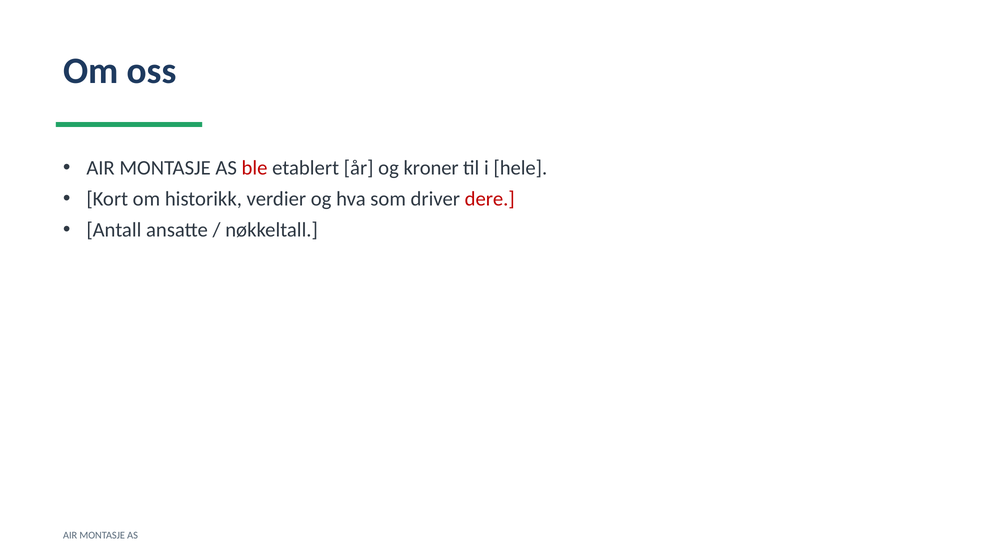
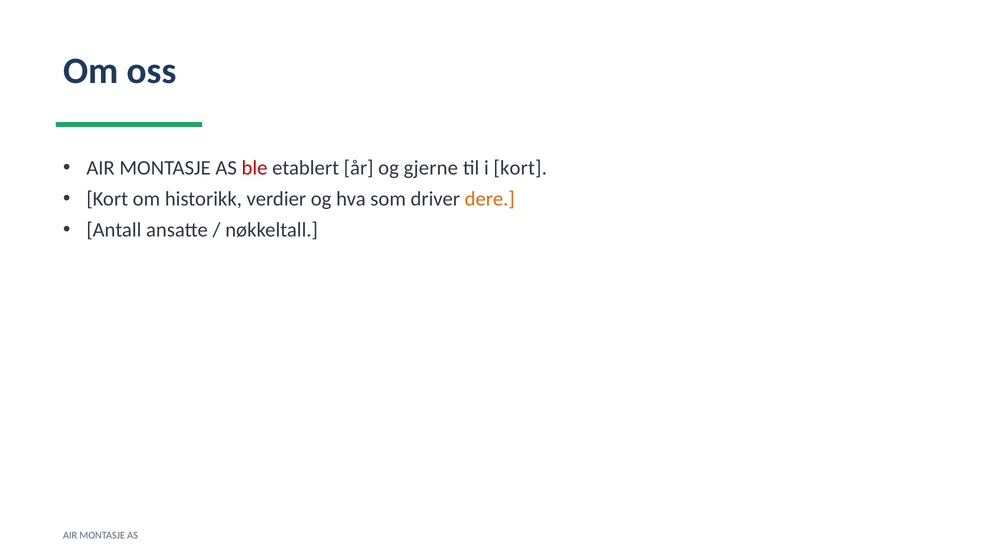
kroner: kroner -> gjerne
i hele: hele -> kort
dere colour: red -> orange
